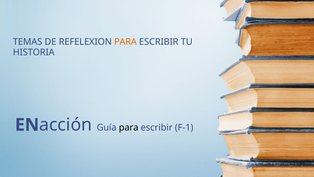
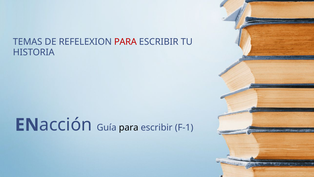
PARA at (125, 42) colour: orange -> red
